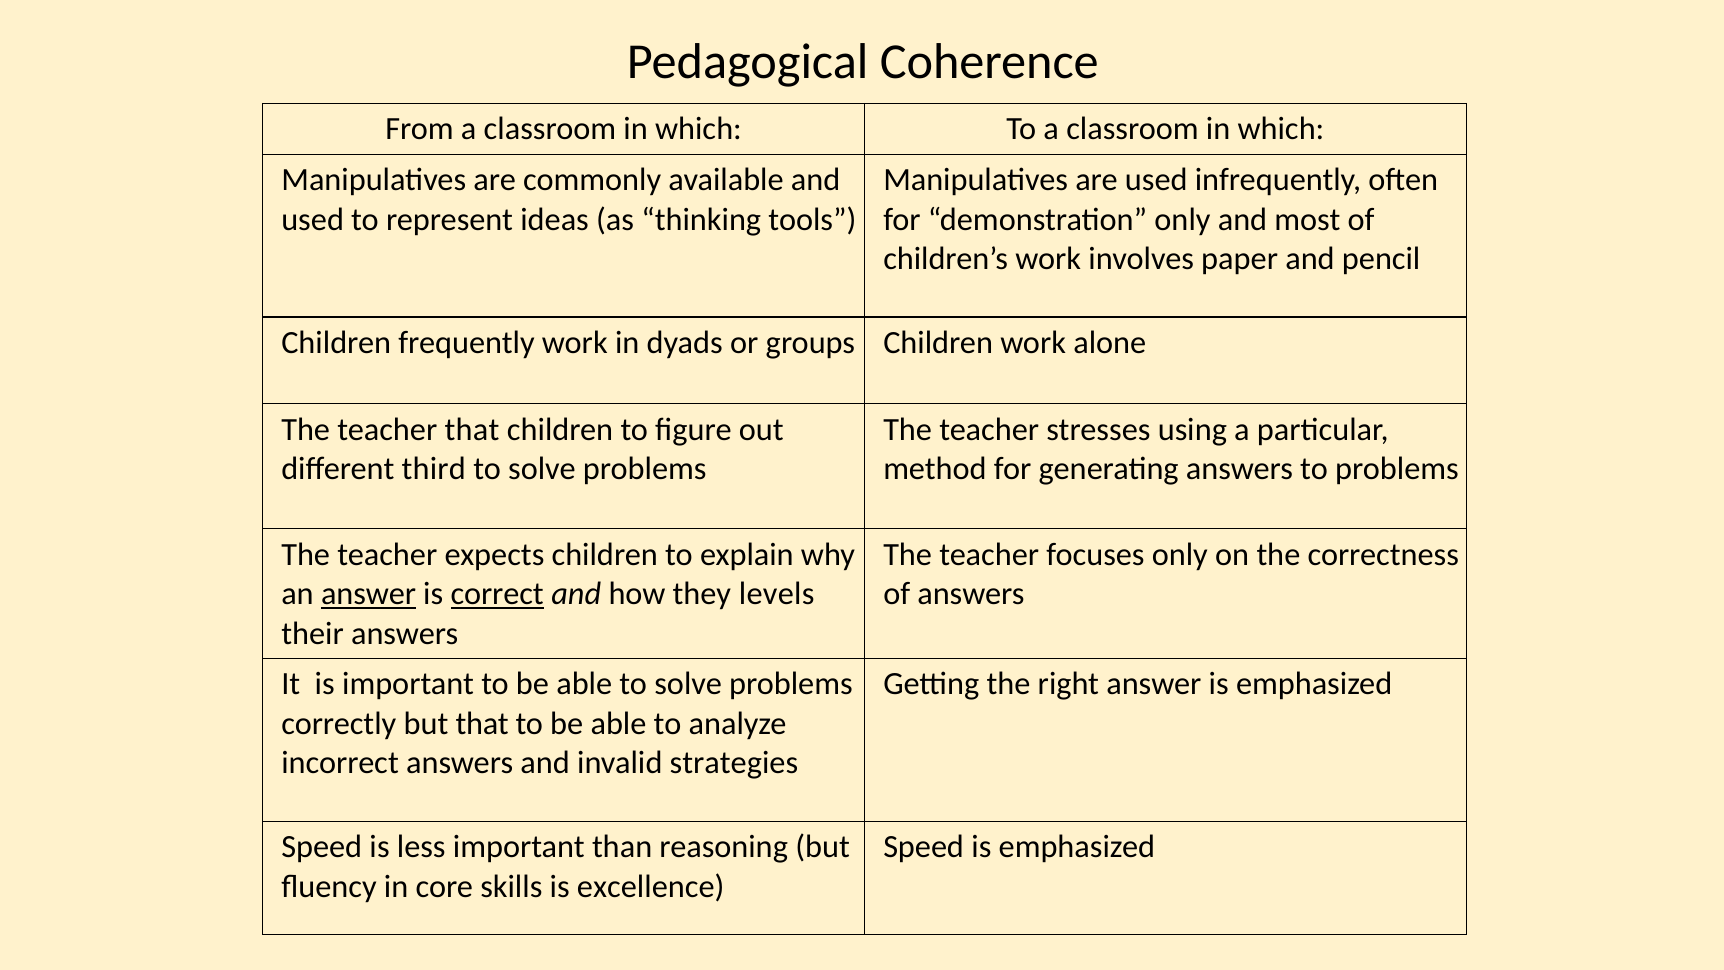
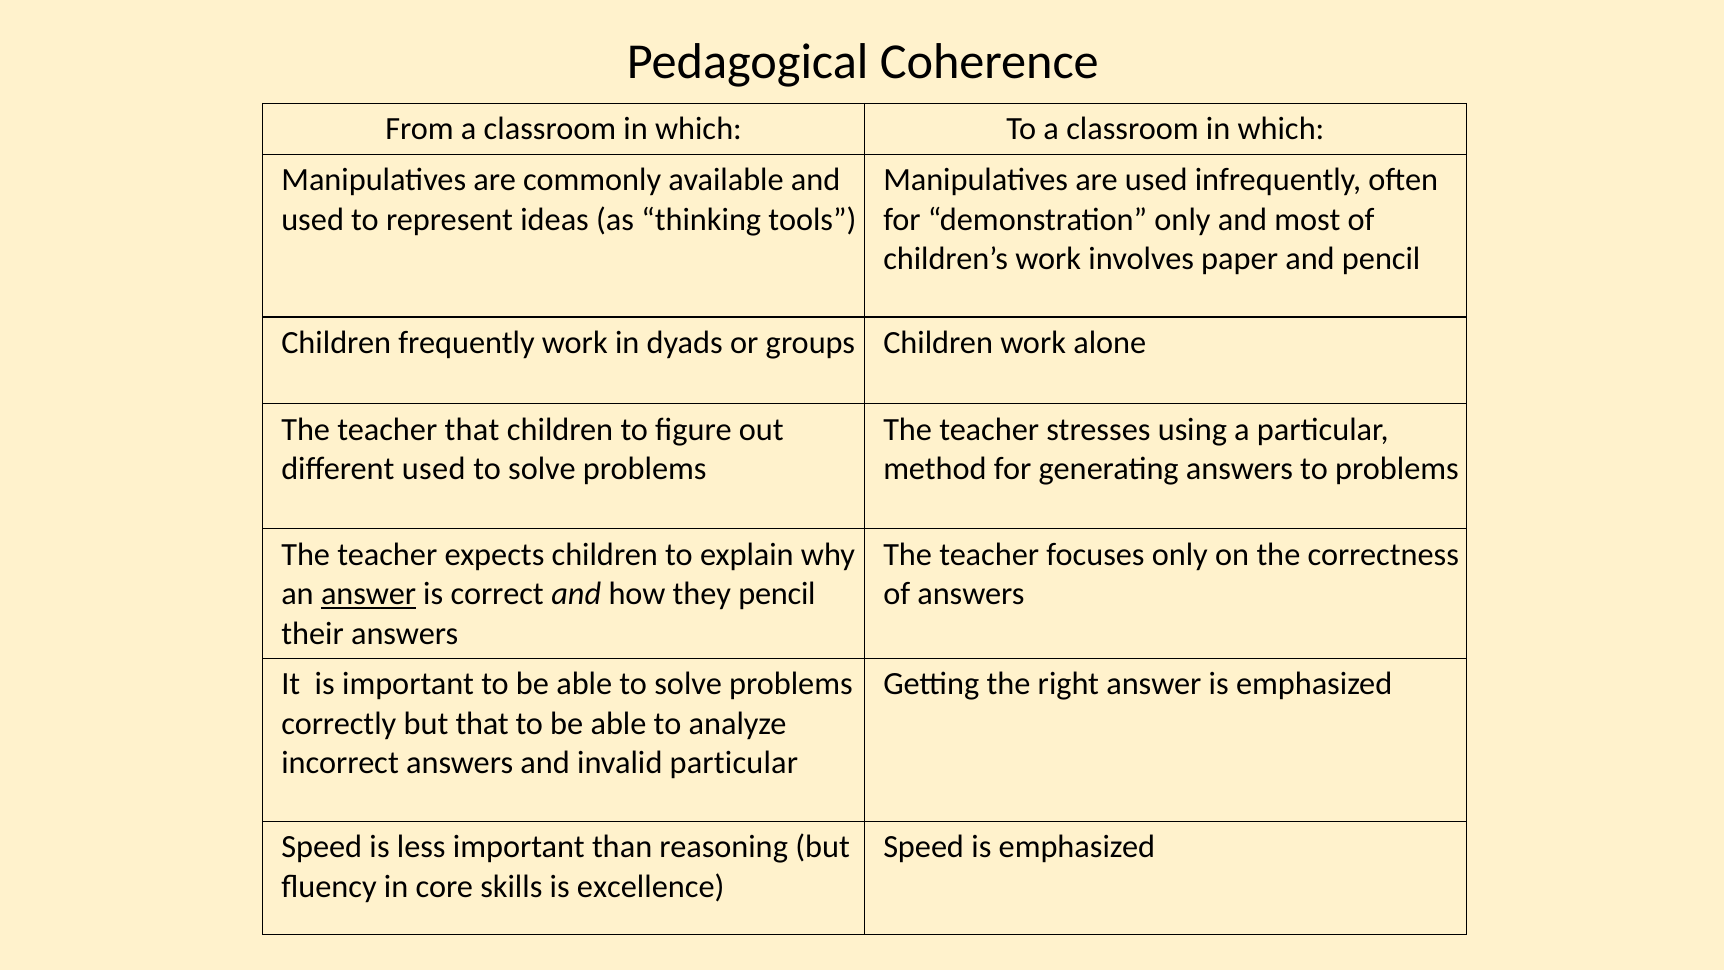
different third: third -> used
correct underline: present -> none
they levels: levels -> pencil
invalid strategies: strategies -> particular
